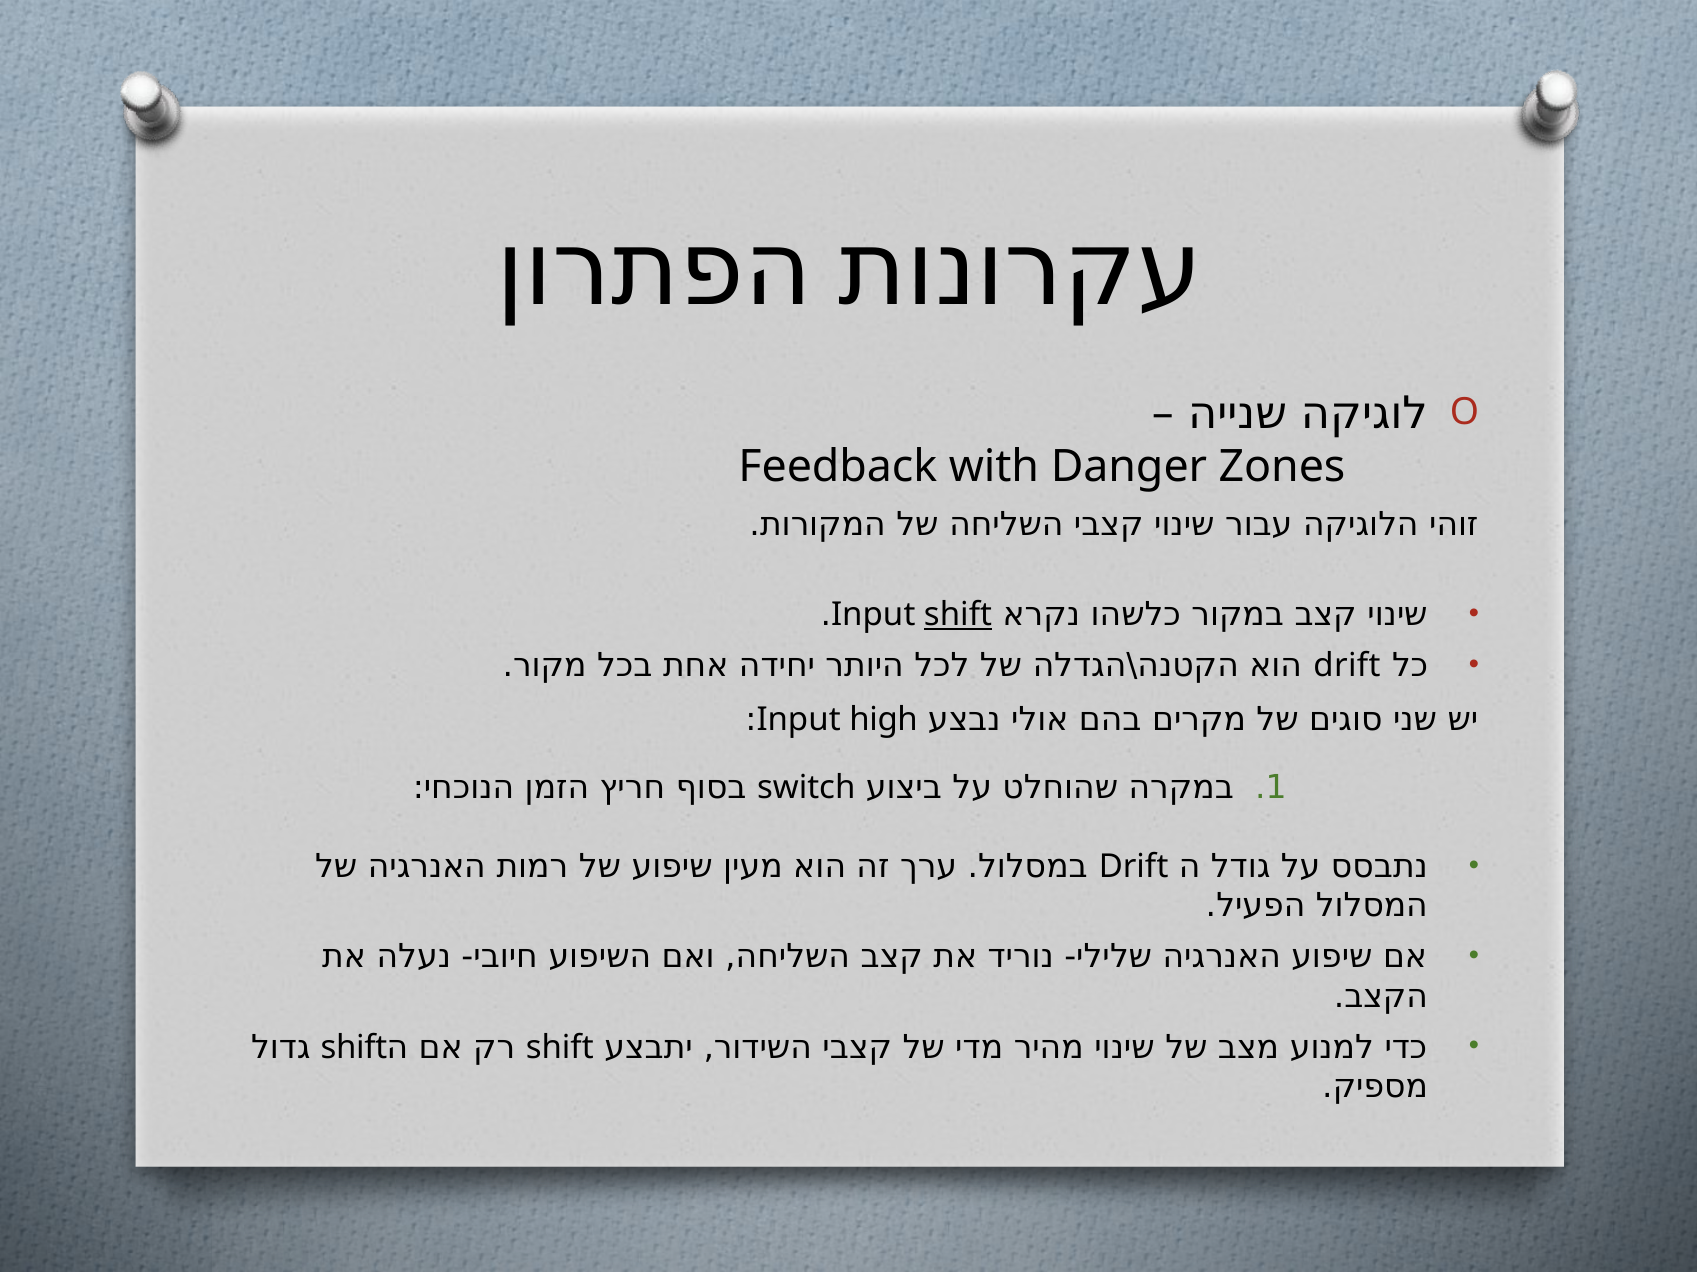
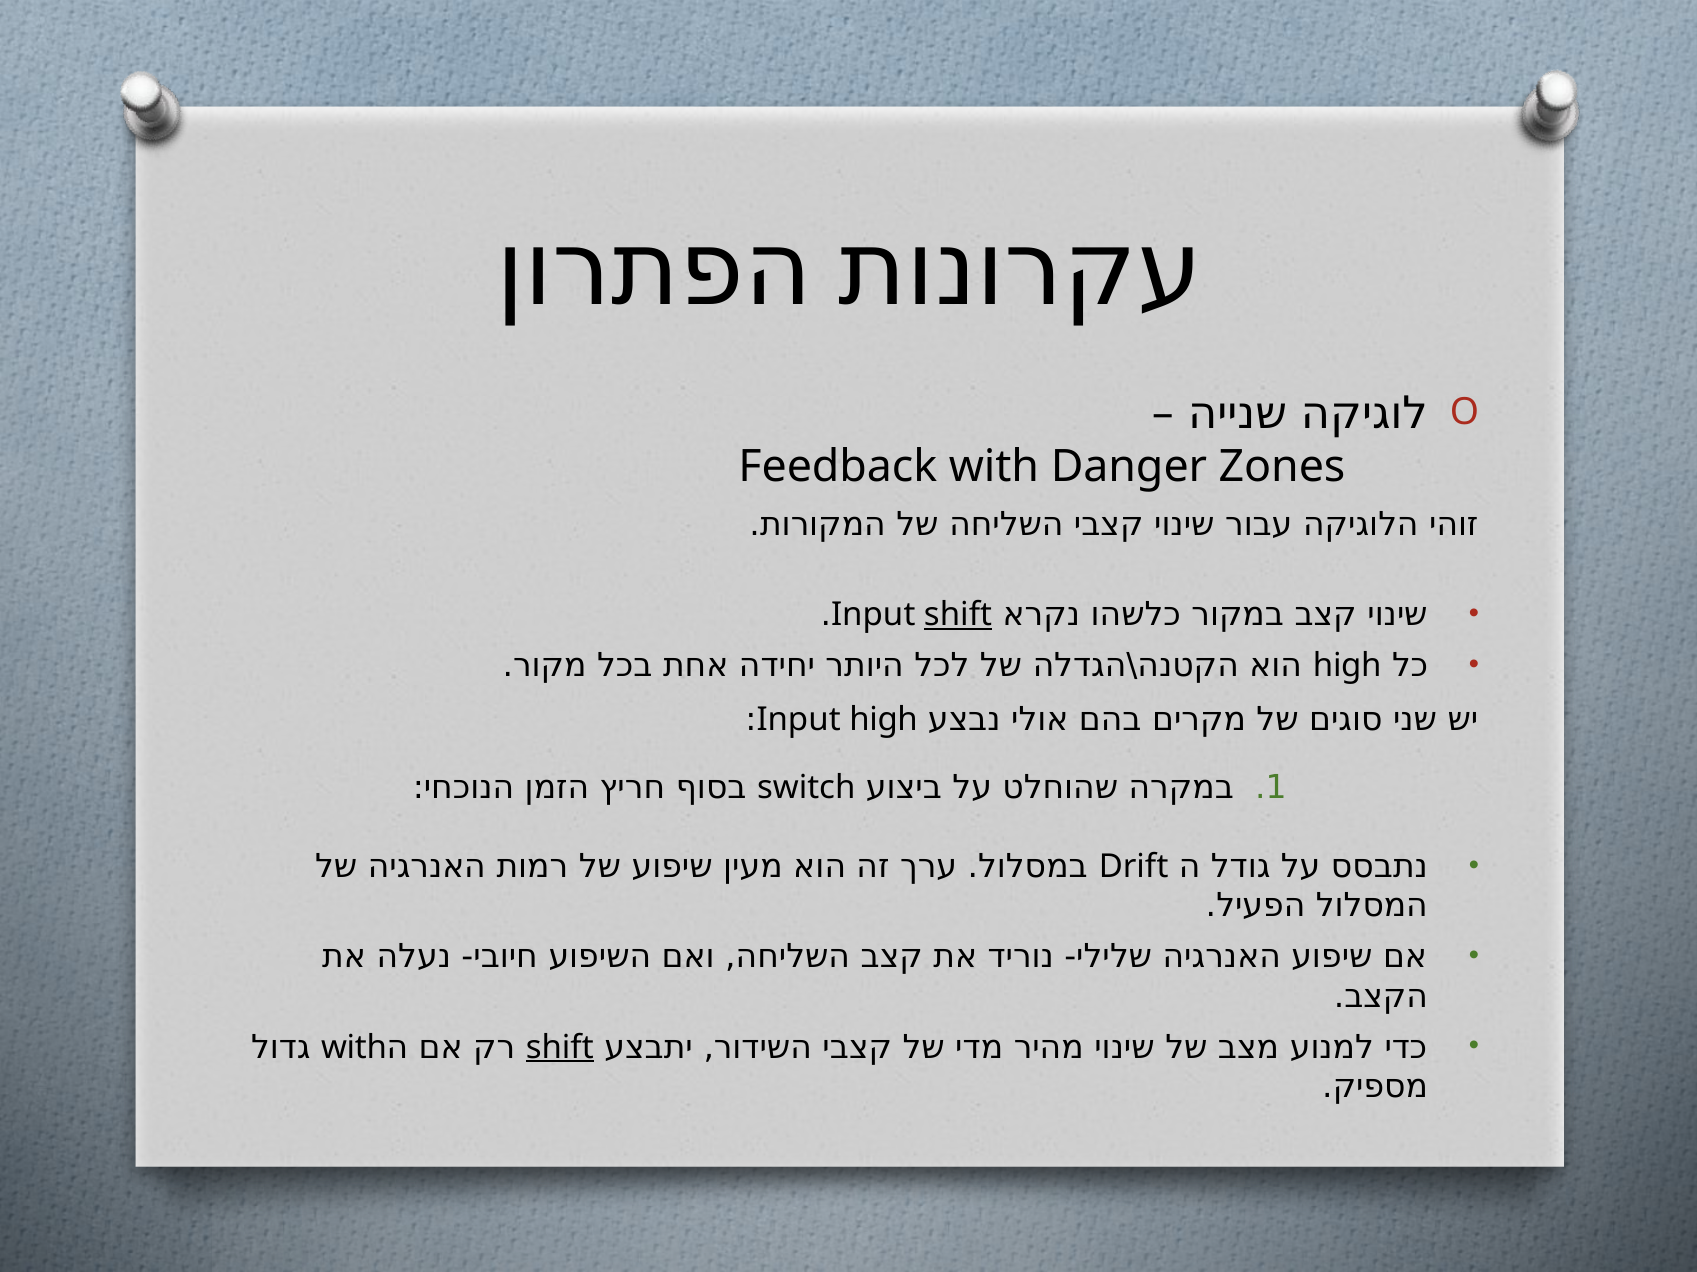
drift at (1347, 666): drift -> high
shift at (354, 1048): shift -> with
shift at (560, 1048) underline: none -> present
